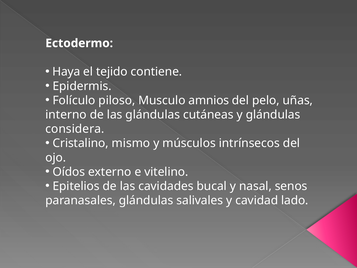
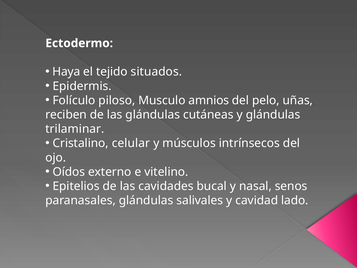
contiene: contiene -> situados
interno: interno -> reciben
considera: considera -> trilaminar
mismo: mismo -> celular
